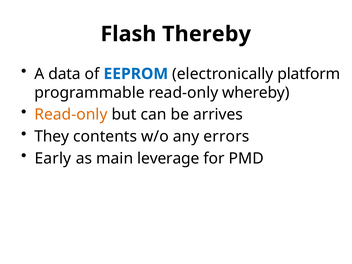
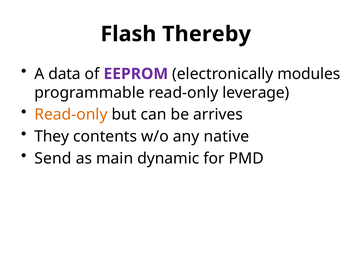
EEPROM colour: blue -> purple
platform: platform -> modules
whereby: whereby -> leverage
errors: errors -> native
Early: Early -> Send
leverage: leverage -> dynamic
